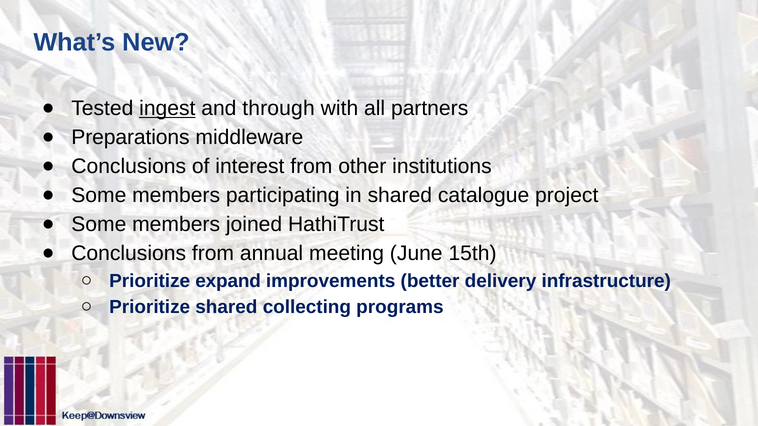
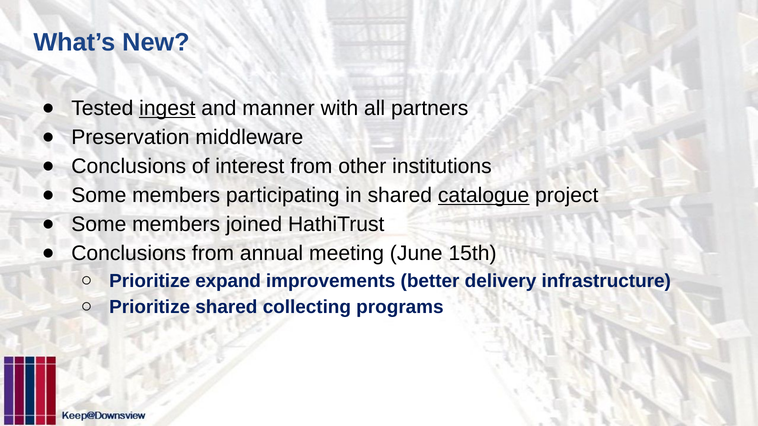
through: through -> manner
Preparations: Preparations -> Preservation
catalogue underline: none -> present
